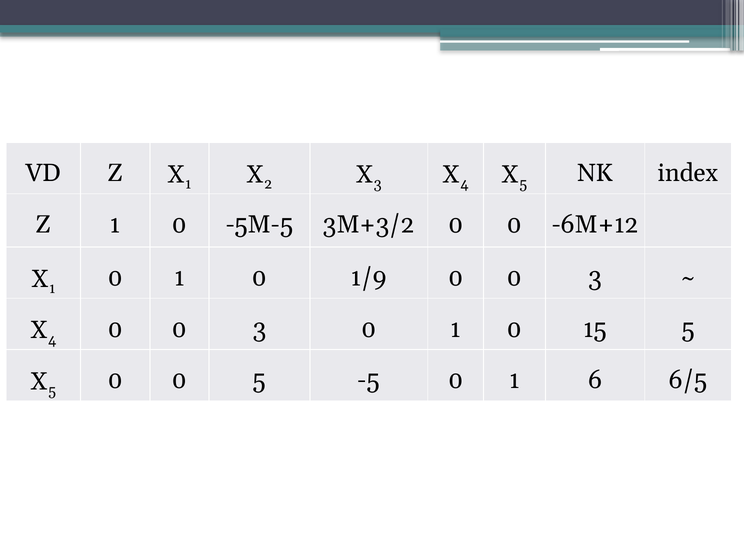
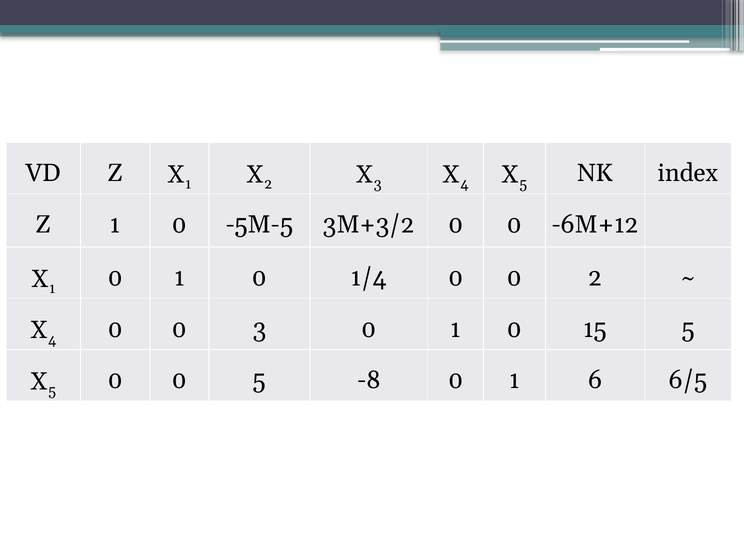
1/9: 1/9 -> 1/4
3 at (595, 278): 3 -> 2
-5: -5 -> -8
